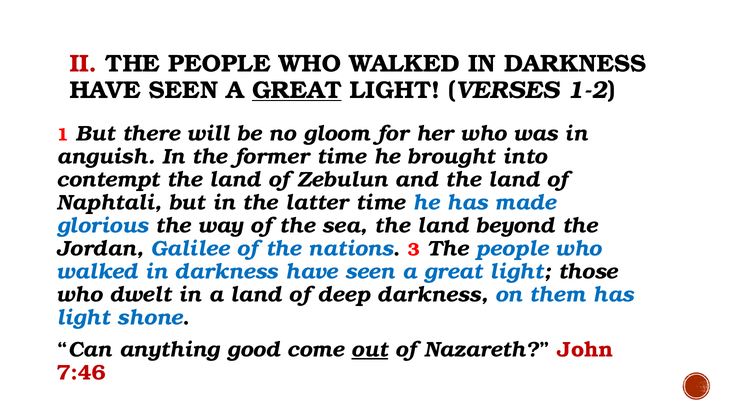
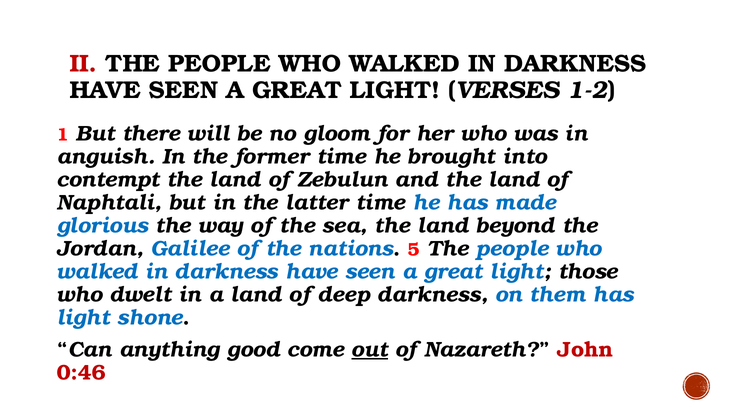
GREAT at (297, 90) underline: present -> none
3: 3 -> 5
7:46: 7:46 -> 0:46
